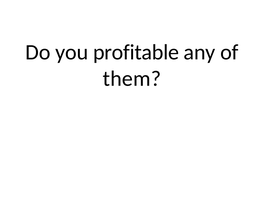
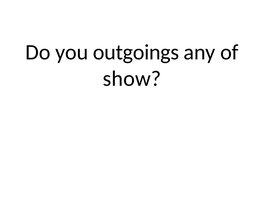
profitable: profitable -> outgoings
them: them -> show
